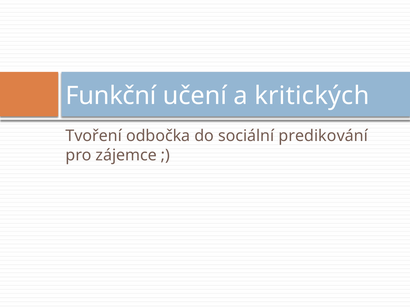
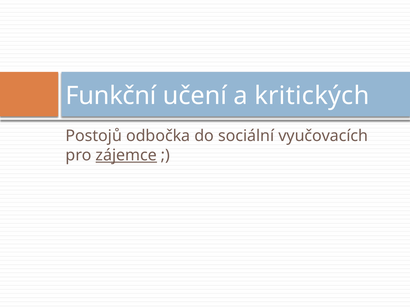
Tvoření: Tvoření -> Postojů
predikování: predikování -> vyučovacích
zájemce underline: none -> present
